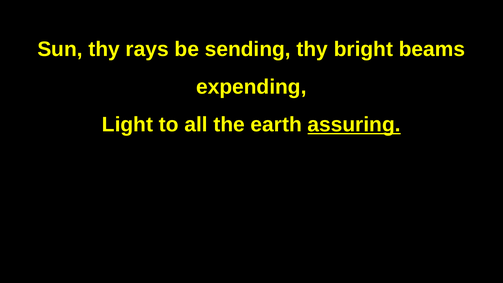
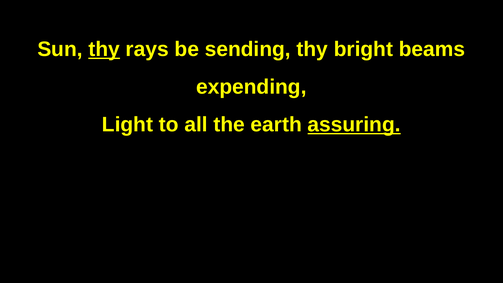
thy at (104, 49) underline: none -> present
